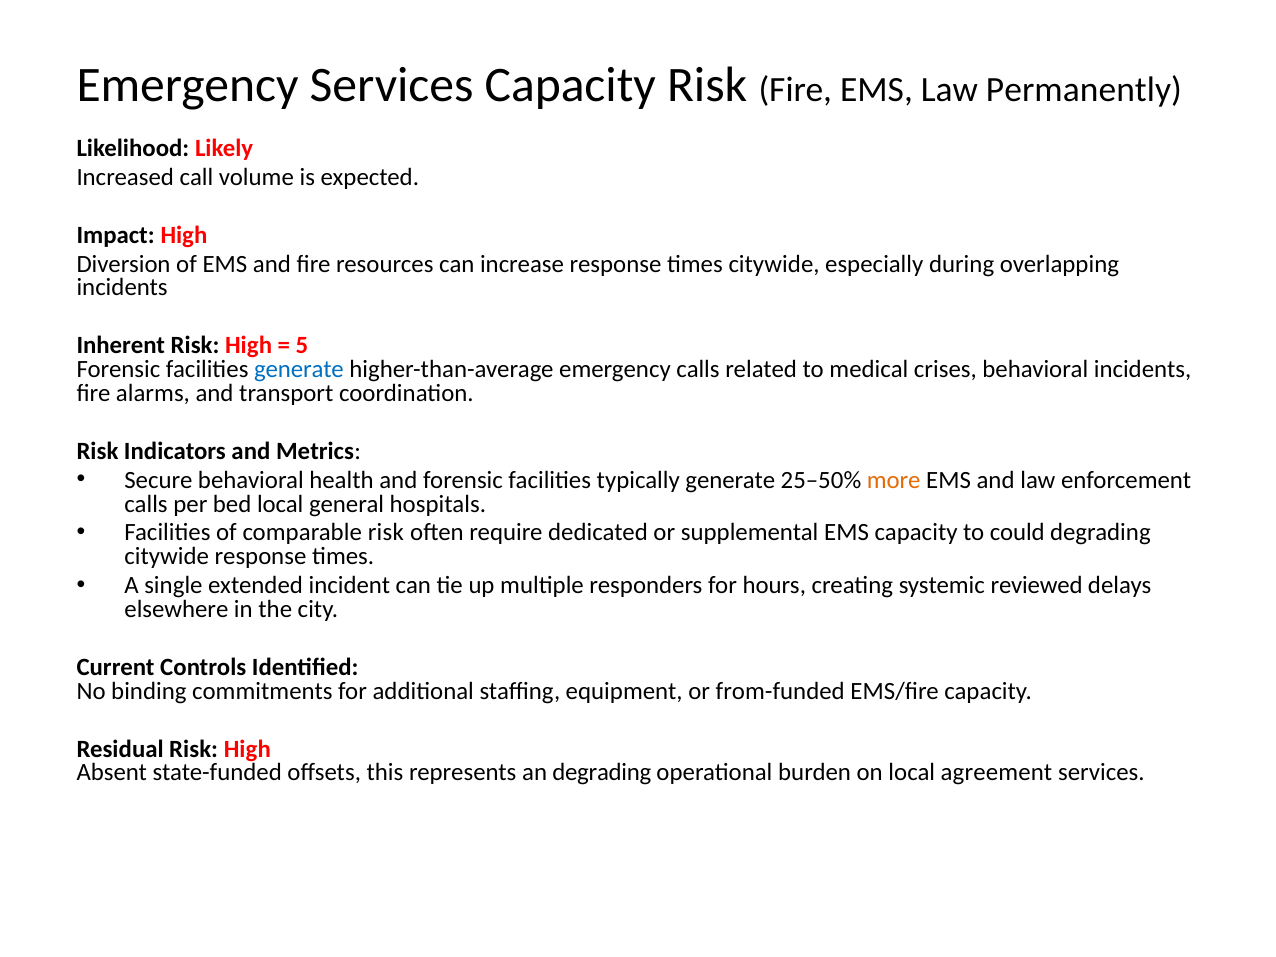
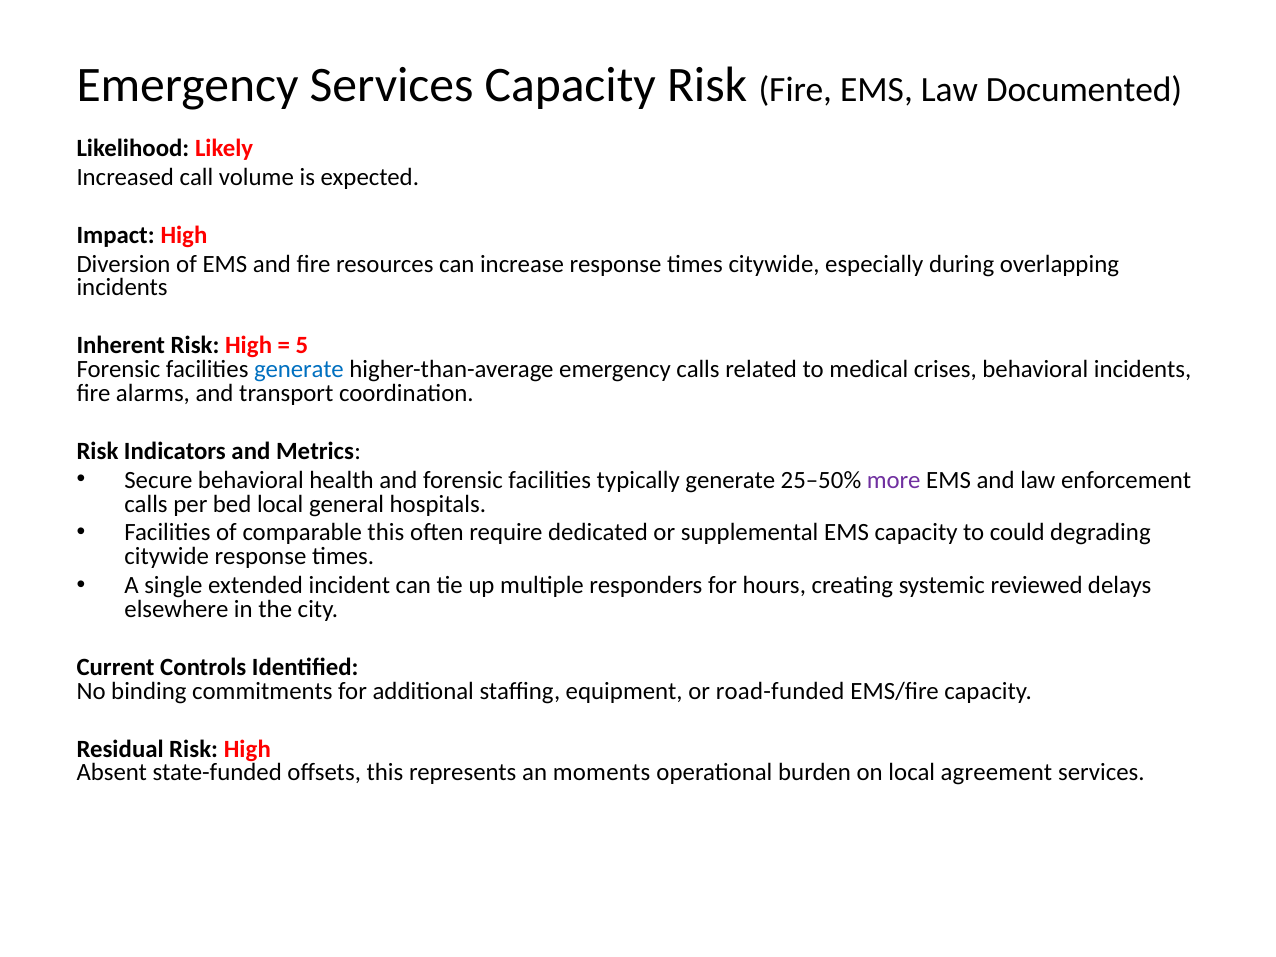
Permanently: Permanently -> Documented
more colour: orange -> purple
comparable risk: risk -> this
from-funded: from-funded -> road-funded
an degrading: degrading -> moments
